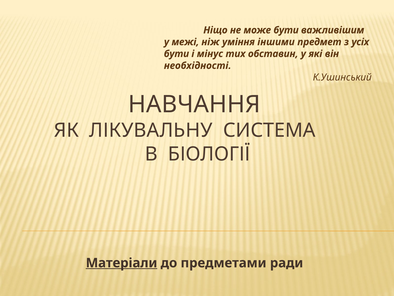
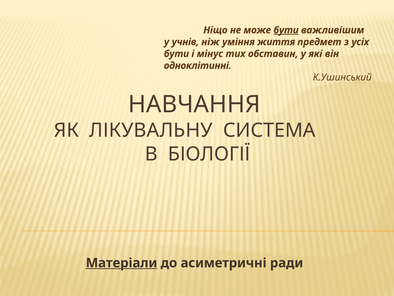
бути at (286, 30) underline: none -> present
межі: межі -> учнів
іншими: іншими -> життя
необхідності: необхідності -> одноклітинні
предметами: предметами -> асиметричні
